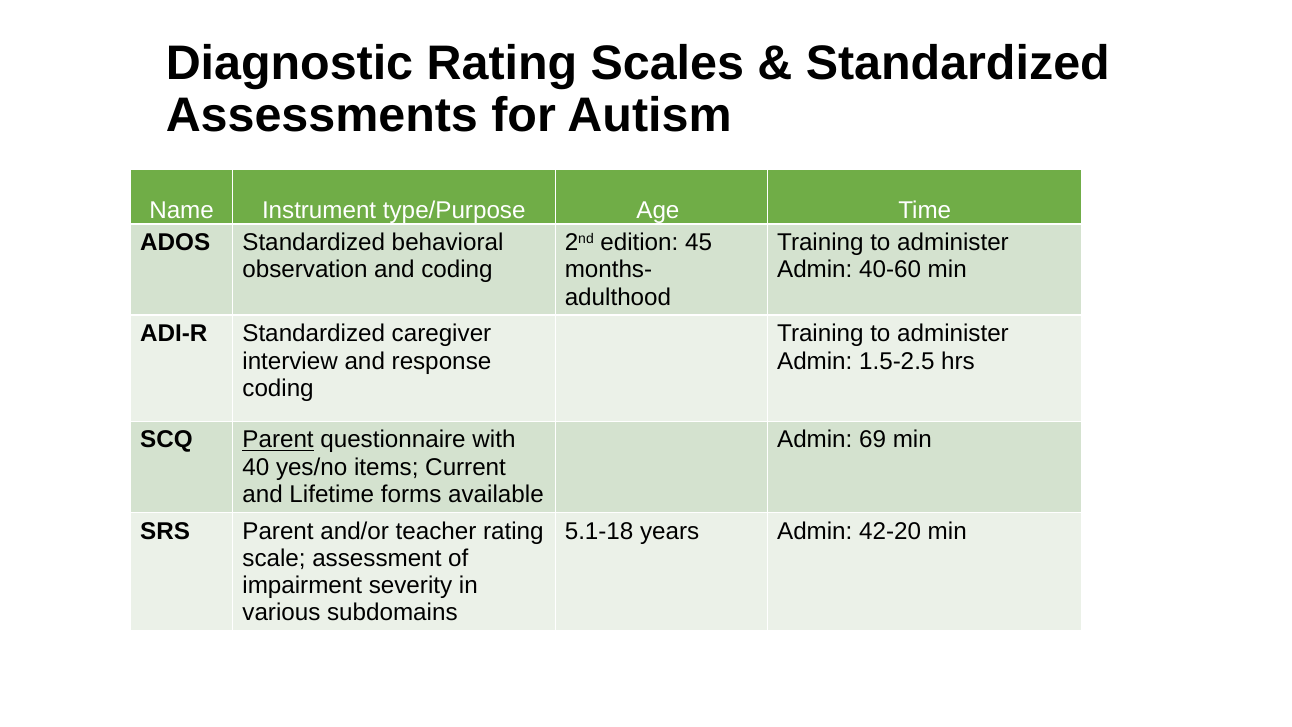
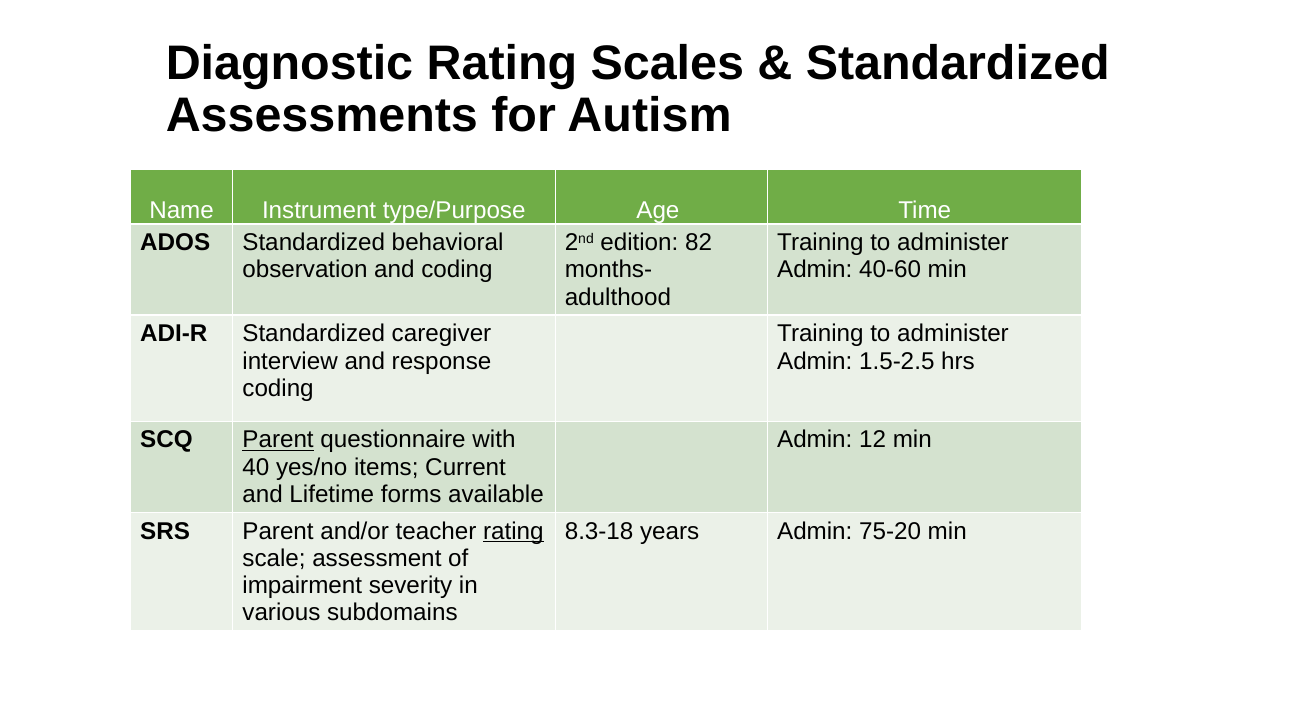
45: 45 -> 82
69: 69 -> 12
rating at (513, 531) underline: none -> present
5.1-18: 5.1-18 -> 8.3-18
42-20: 42-20 -> 75-20
